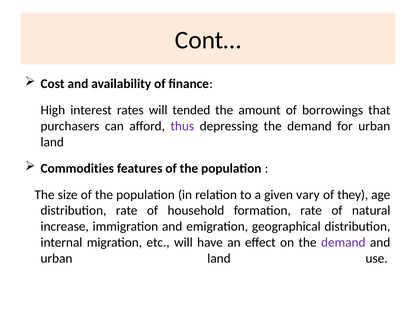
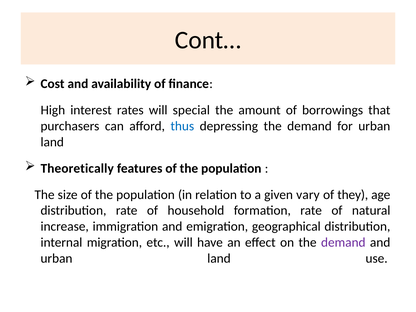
tended: tended -> special
thus colour: purple -> blue
Commodities: Commodities -> Theoretically
